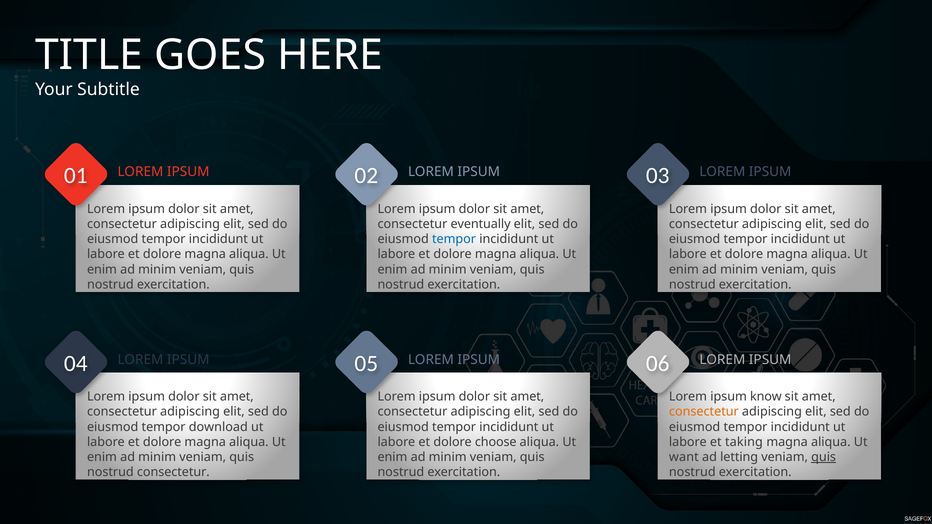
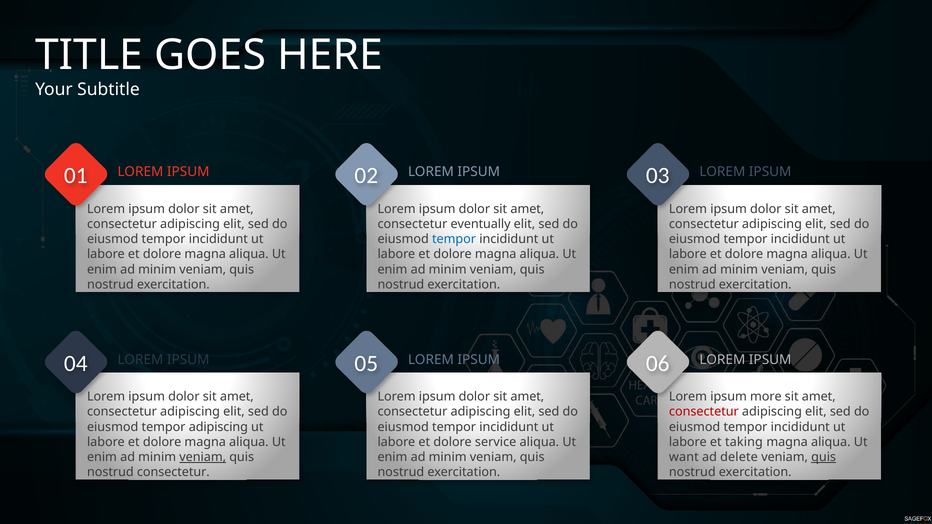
know: know -> more
consectetur at (704, 412) colour: orange -> red
tempor download: download -> adipiscing
choose: choose -> service
veniam at (203, 457) underline: none -> present
letting: letting -> delete
